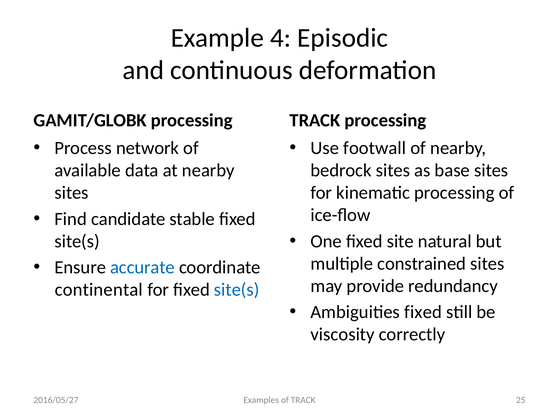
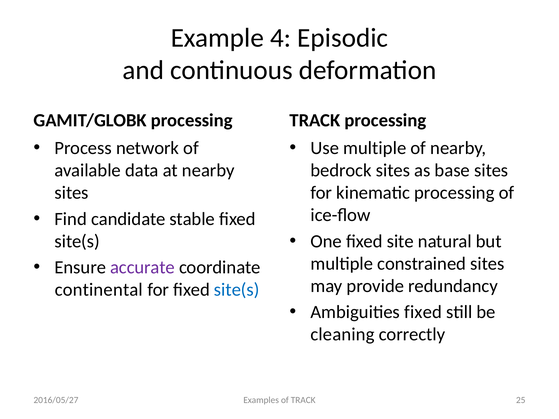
Use footwall: footwall -> multiple
accurate colour: blue -> purple
viscosity: viscosity -> cleaning
